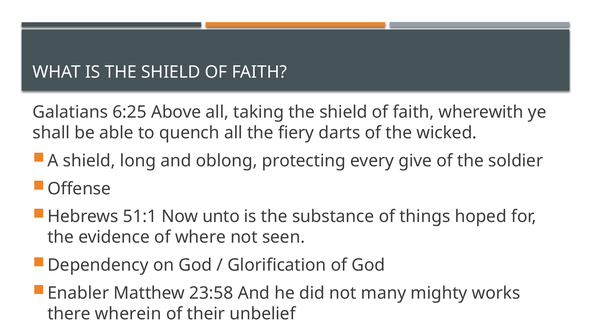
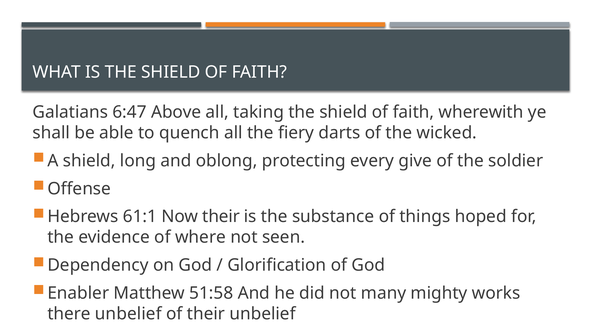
6:25: 6:25 -> 6:47
51:1: 51:1 -> 61:1
Now unto: unto -> their
23:58: 23:58 -> 51:58
there wherein: wherein -> unbelief
